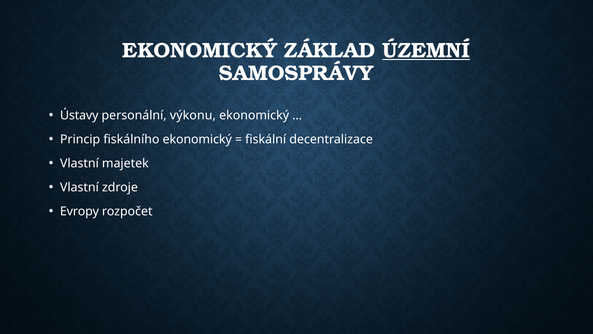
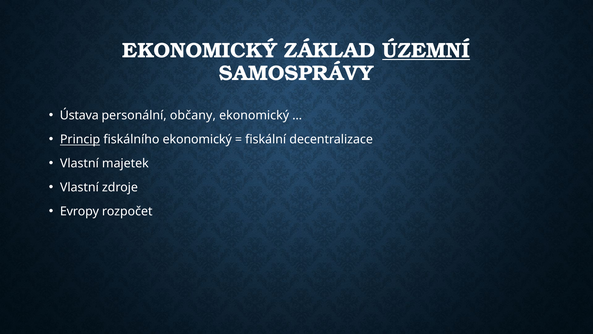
Ústavy: Ústavy -> Ústava
výkonu: výkonu -> občany
Princip underline: none -> present
